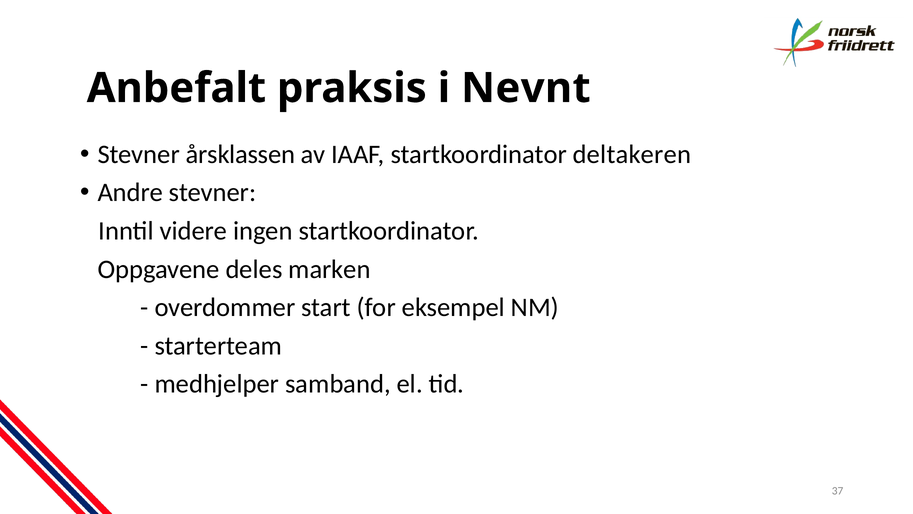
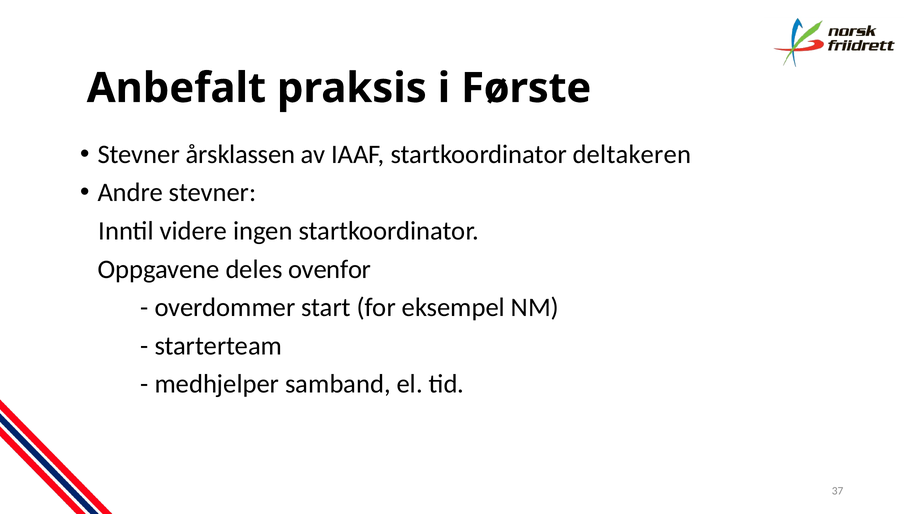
Nevnt: Nevnt -> Første
marken: marken -> ovenfor
